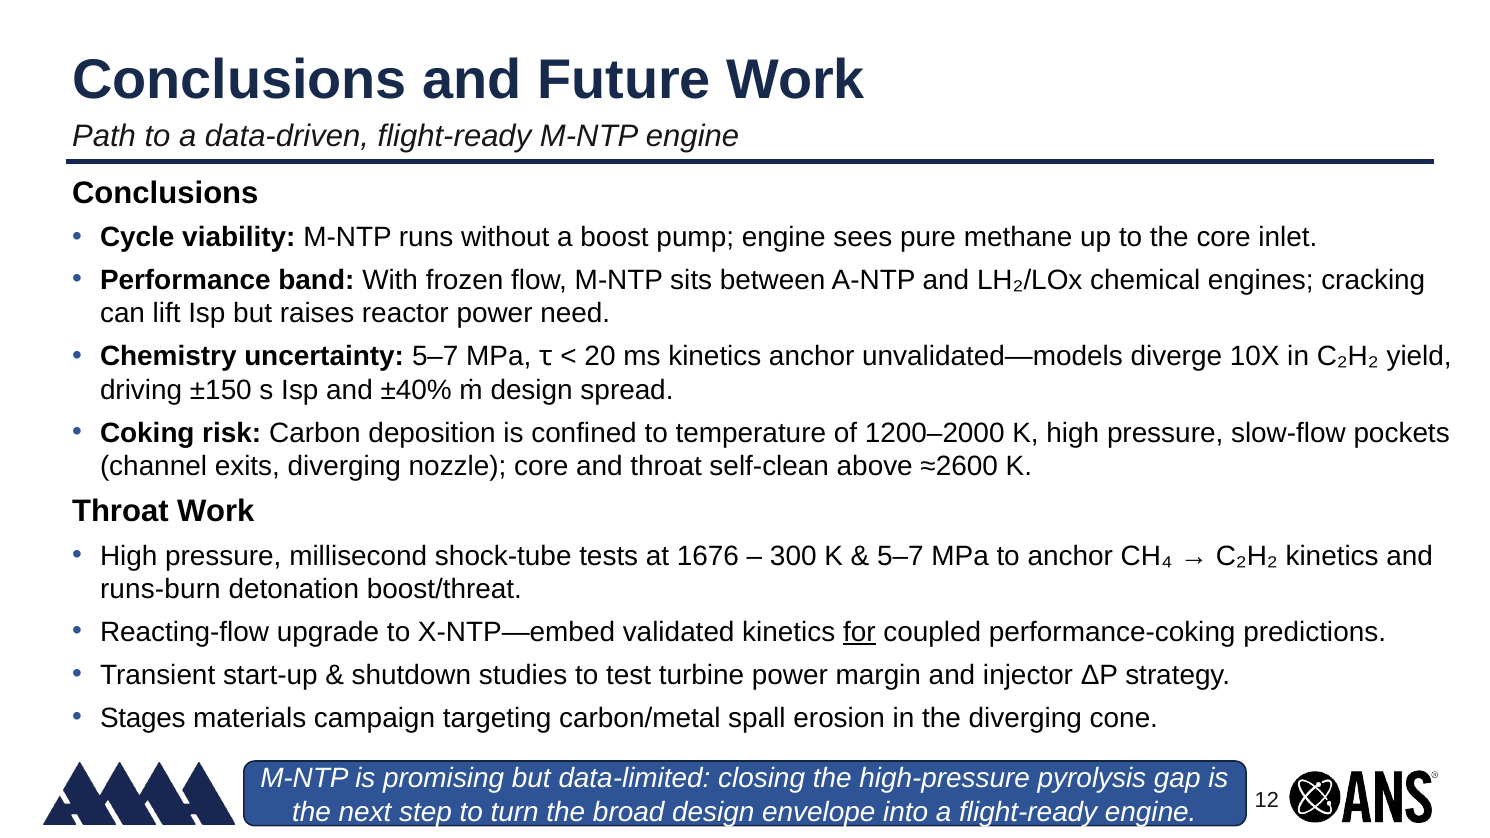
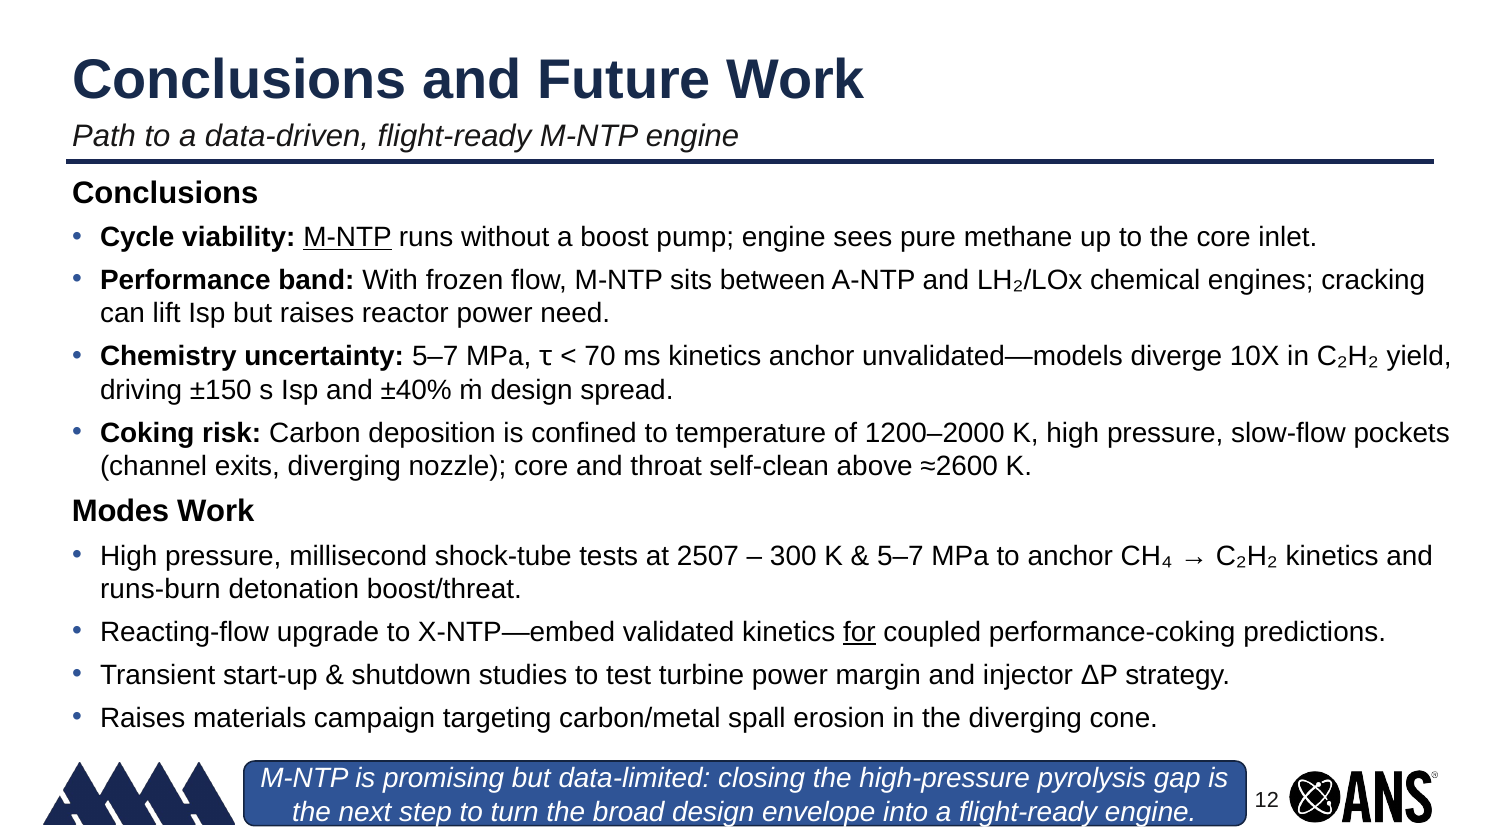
M-NTP underline: none -> present
20: 20 -> 70
Throat at (120, 511): Throat -> Modes
1676: 1676 -> 2507
Stages at (143, 718): Stages -> Raises
